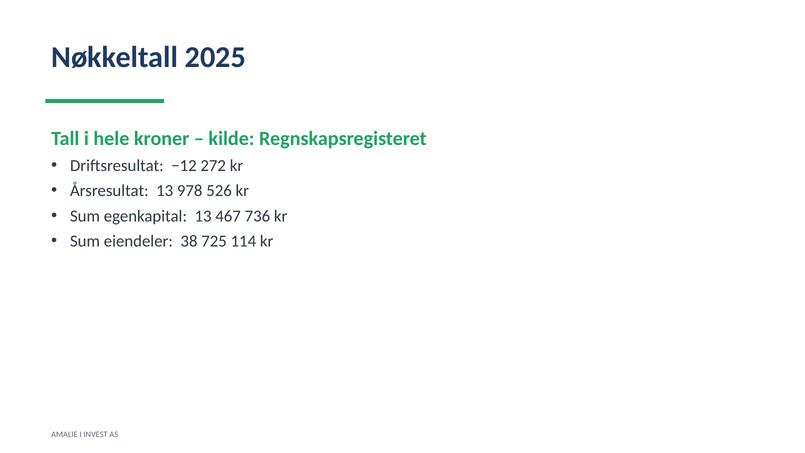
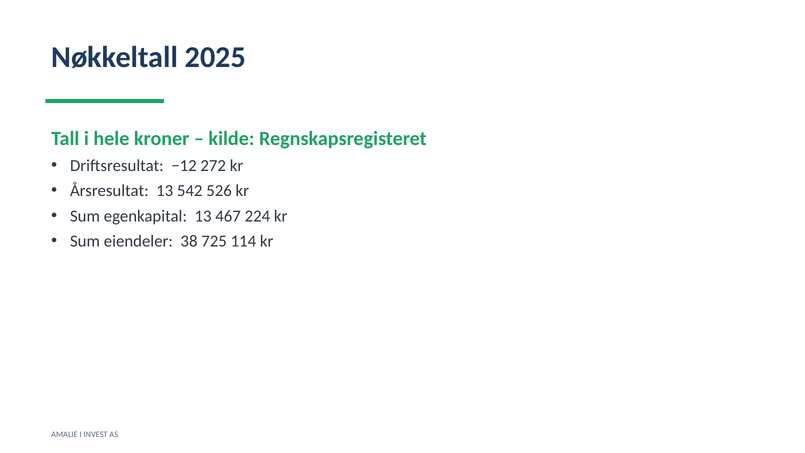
978: 978 -> 542
736: 736 -> 224
